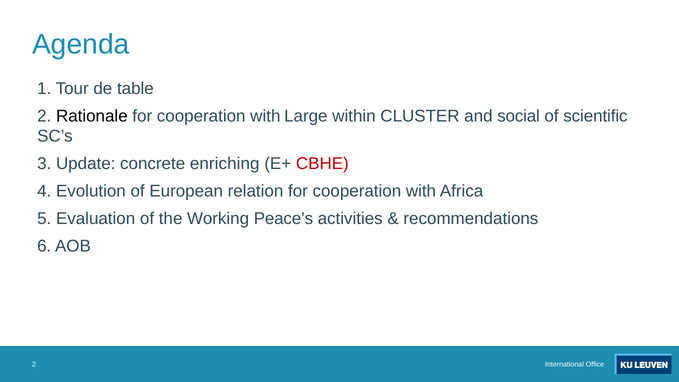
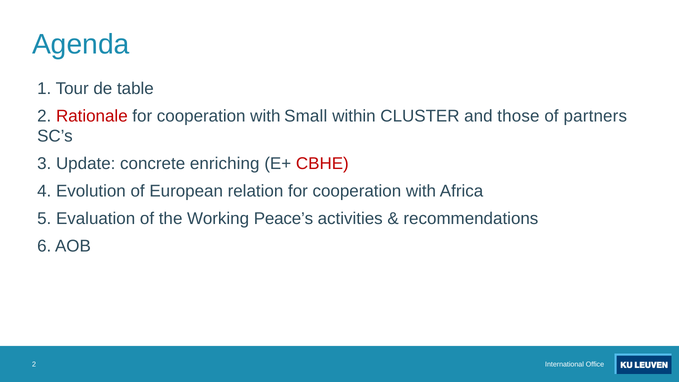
Rationale colour: black -> red
Large: Large -> Small
social: social -> those
scientific: scientific -> partners
